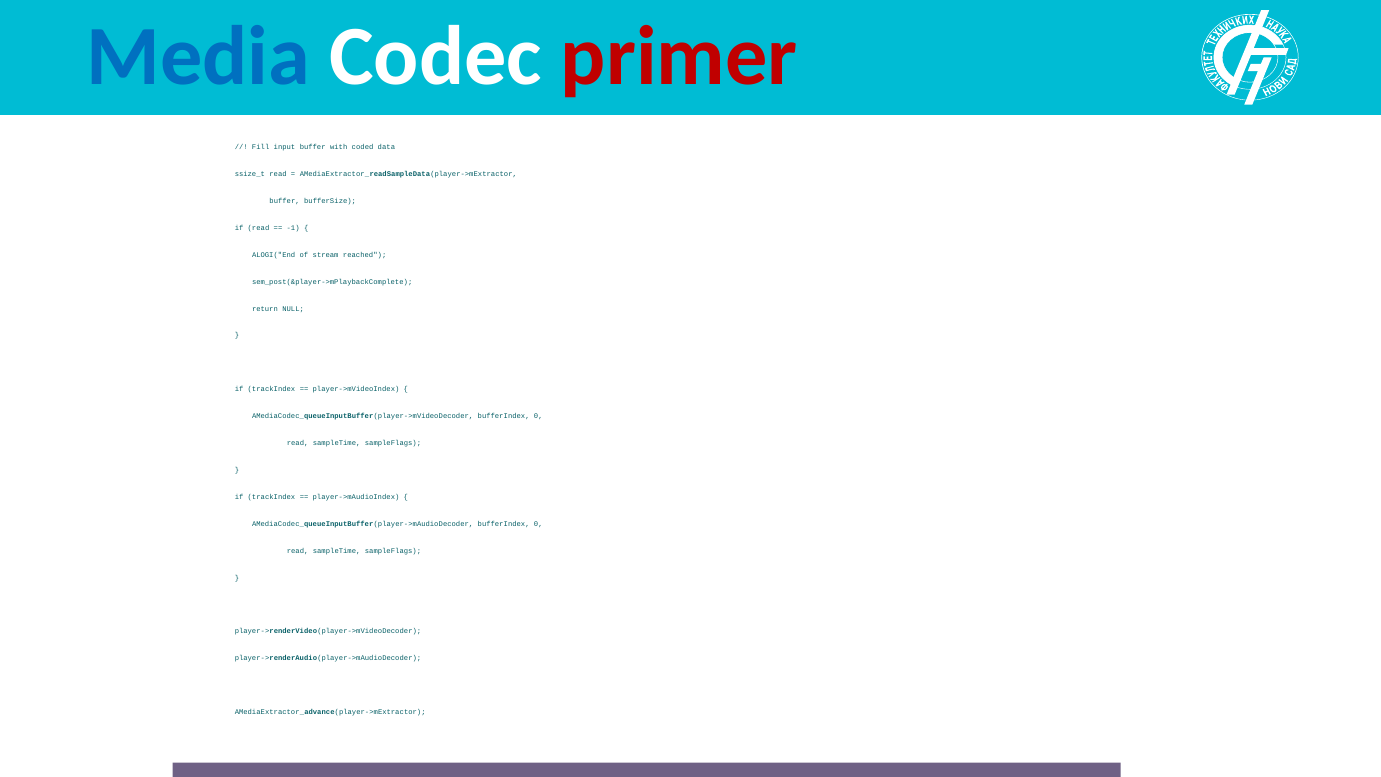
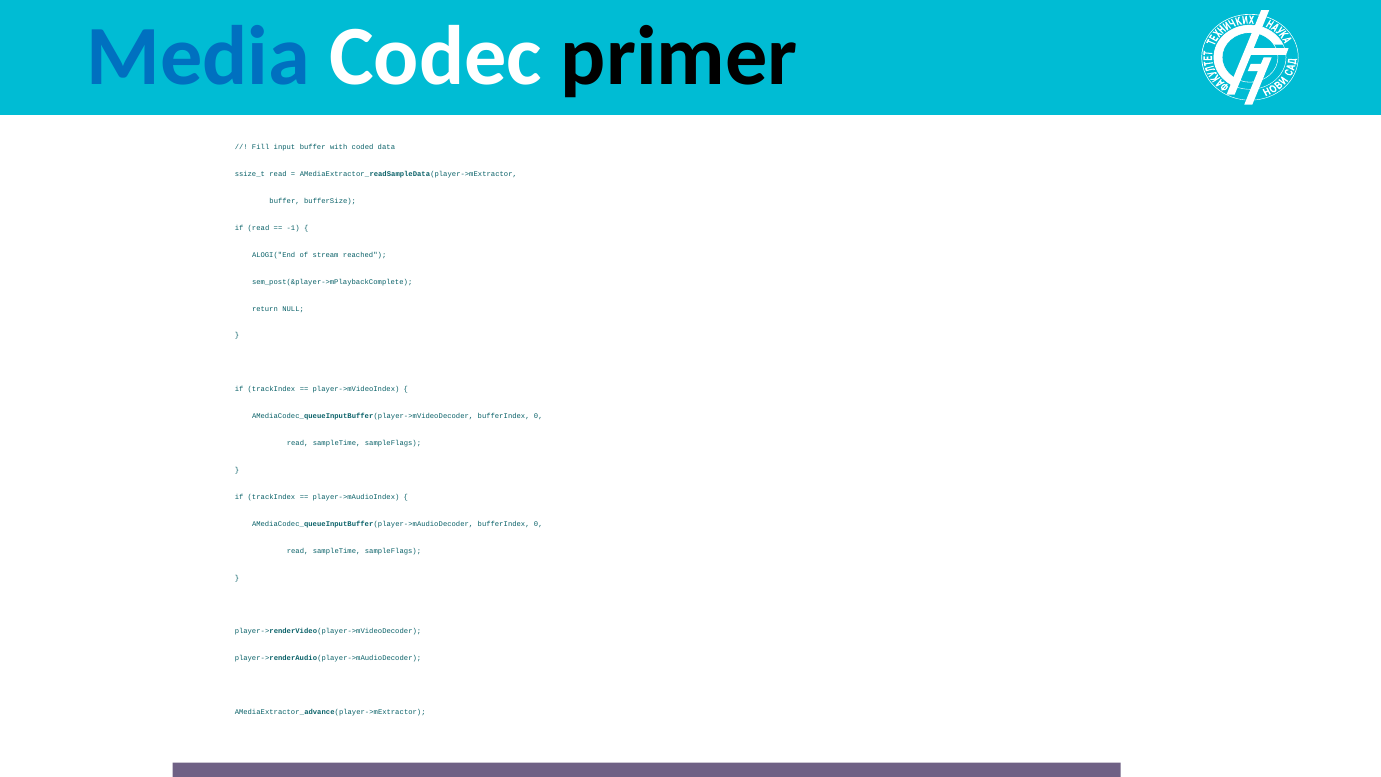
primer colour: red -> black
